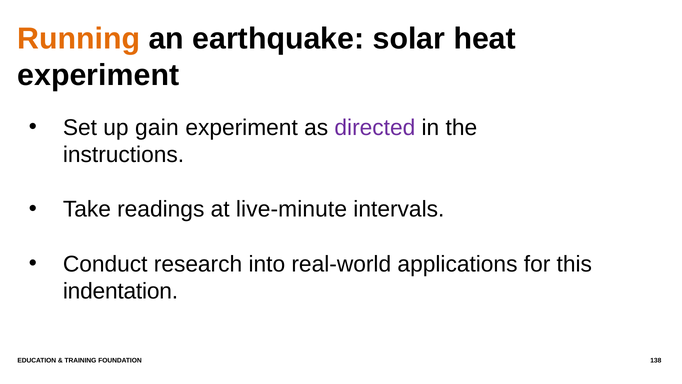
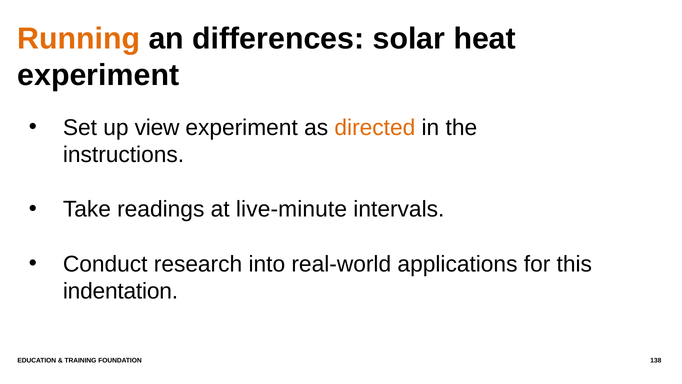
earthquake: earthquake -> differences
gain: gain -> view
directed colour: purple -> orange
